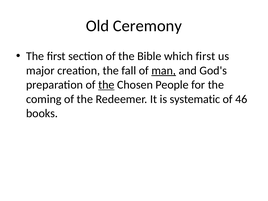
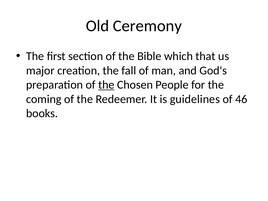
which first: first -> that
man underline: present -> none
systematic: systematic -> guidelines
